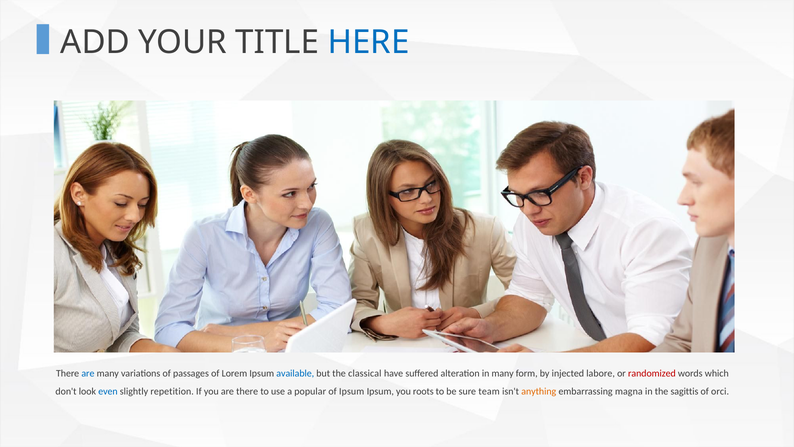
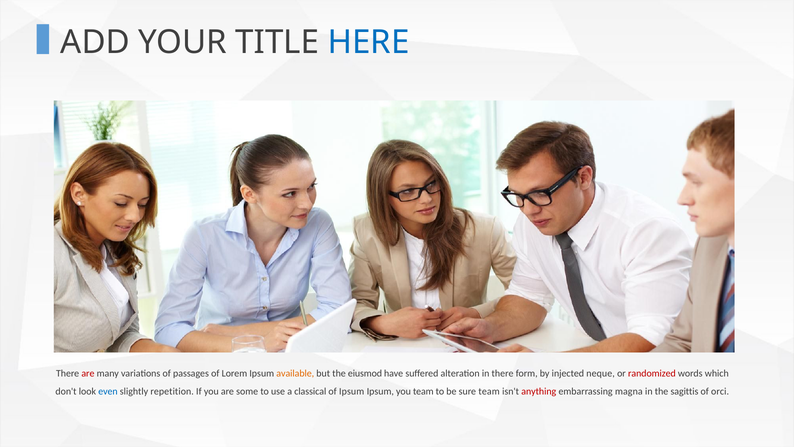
are at (88, 373) colour: blue -> red
available colour: blue -> orange
classical: classical -> eiusmod
in many: many -> there
labore: labore -> neque
are there: there -> some
popular: popular -> classical
you roots: roots -> team
anything colour: orange -> red
